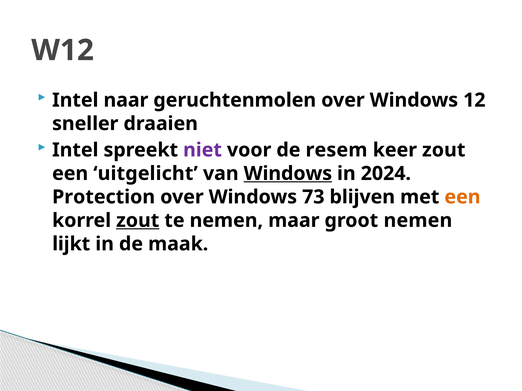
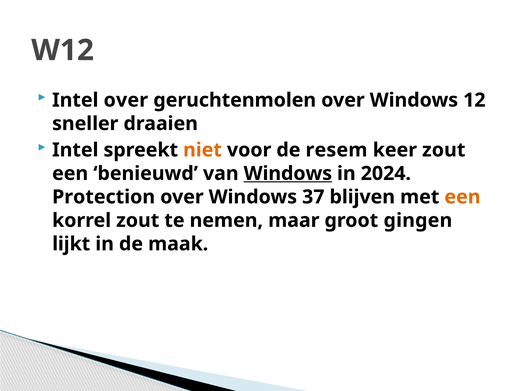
Intel naar: naar -> over
niet colour: purple -> orange
uitgelicht: uitgelicht -> benieuwd
73: 73 -> 37
zout at (138, 221) underline: present -> none
groot nemen: nemen -> gingen
